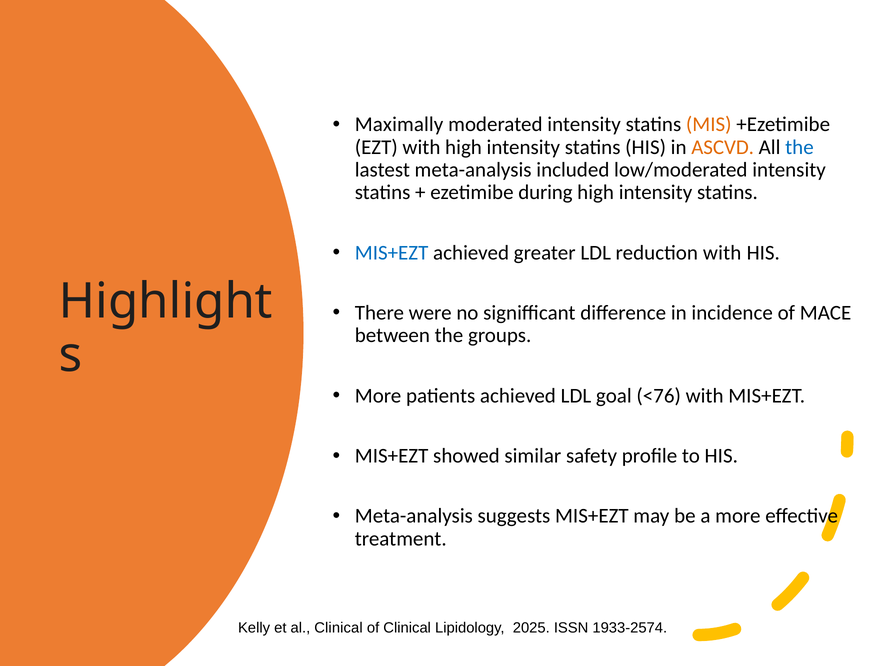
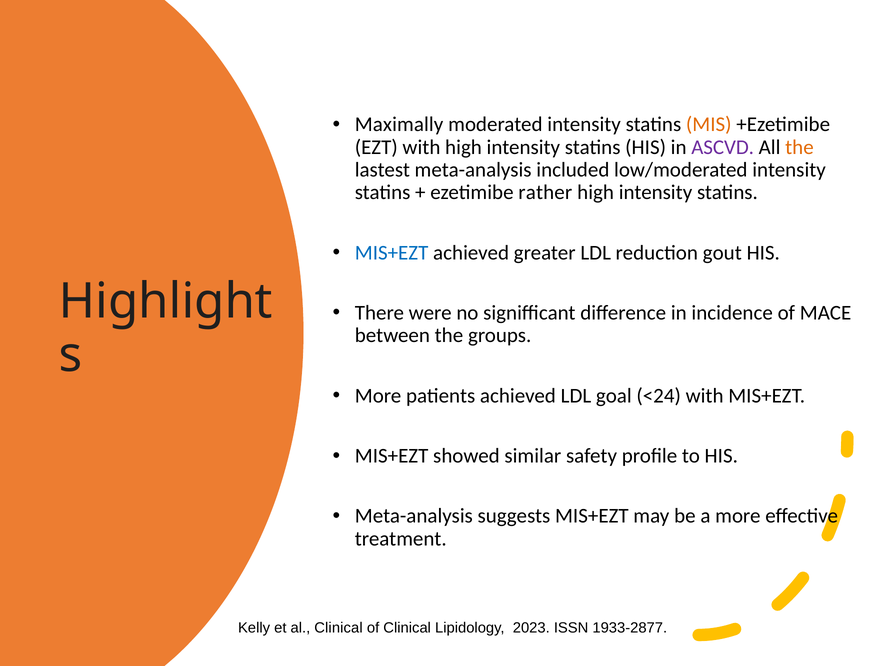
ASCVD colour: orange -> purple
the at (799, 147) colour: blue -> orange
during: during -> rather
reduction with: with -> gout
<76: <76 -> <24
2025: 2025 -> 2023
1933-2574: 1933-2574 -> 1933-2877
